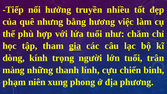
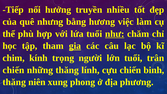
như underline: none -> present
dòng: dòng -> chim
màng at (13, 70): màng -> chiến
những thanh: thanh -> thăng
phạm at (14, 82): phạm -> thăng
